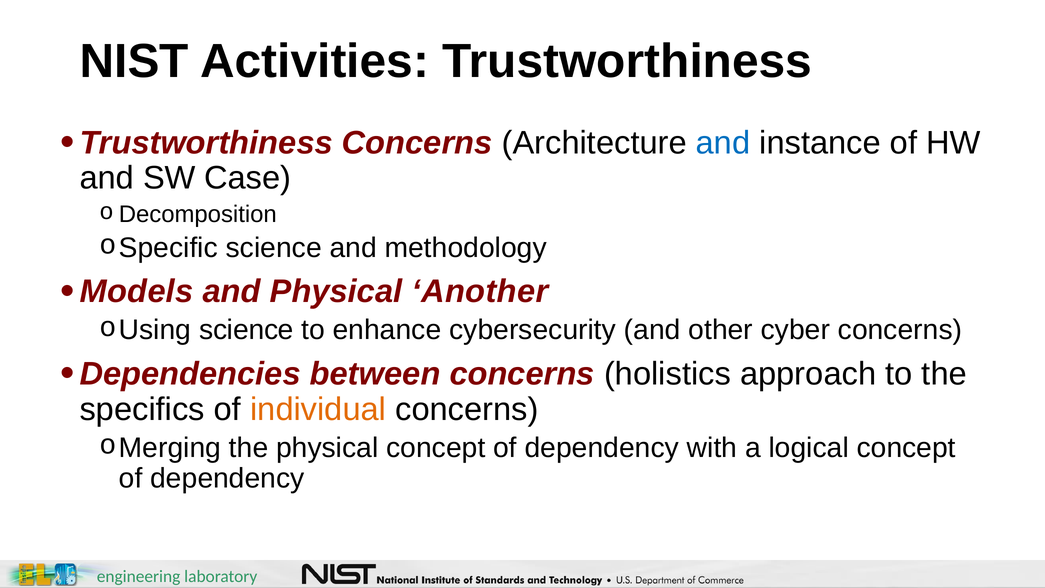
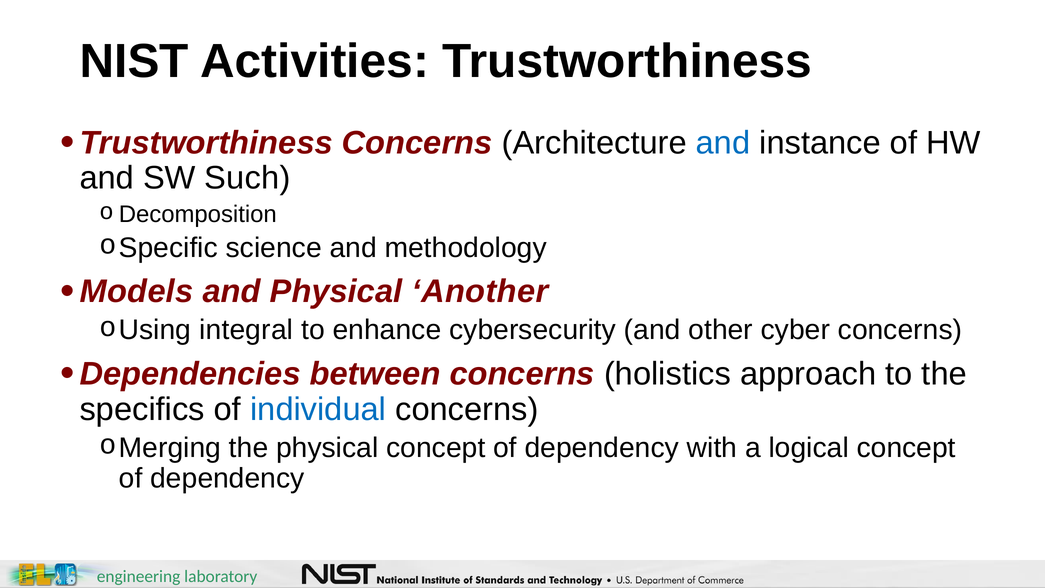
Case: Case -> Such
science at (246, 330): science -> integral
individual colour: orange -> blue
